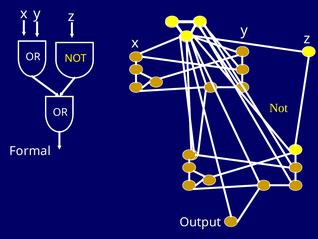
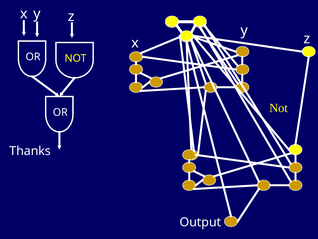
Formal: Formal -> Thanks
